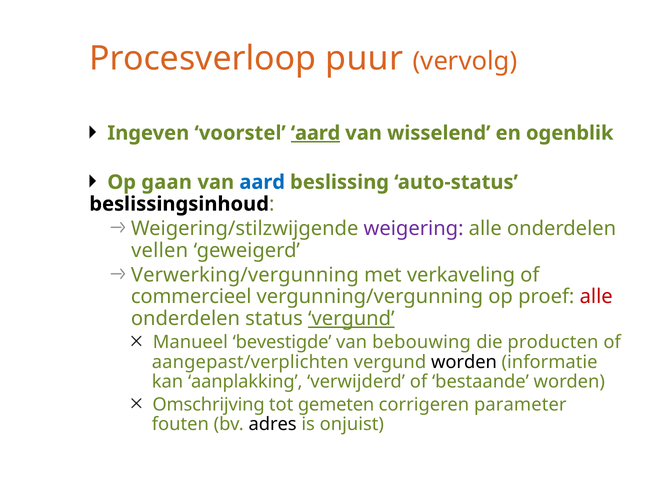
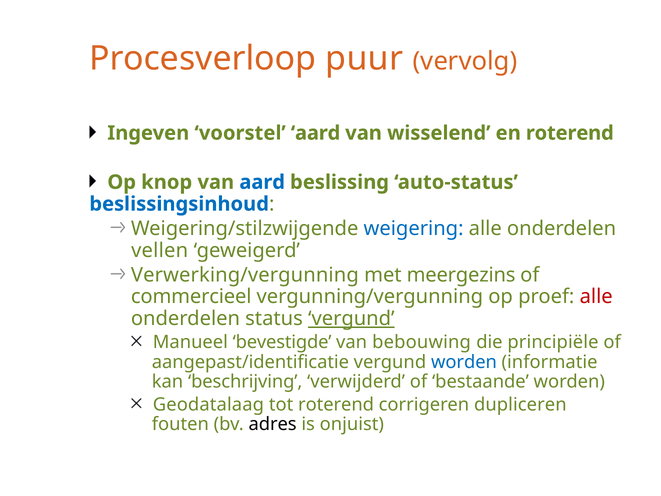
aard at (316, 133) underline: present -> none
en ogenblik: ogenblik -> roterend
gaan: gaan -> knop
beslissingsinhoud colour: black -> blue
weigering colour: purple -> blue
verkaveling: verkaveling -> meergezins
producten: producten -> principiële
aangepast/verplichten: aangepast/verplichten -> aangepast/identificatie
worden at (464, 362) colour: black -> blue
aanplakking: aanplakking -> beschrijving
Omschrijving: Omschrijving -> Geodatalaag
tot gemeten: gemeten -> roterend
parameter: parameter -> dupliceren
